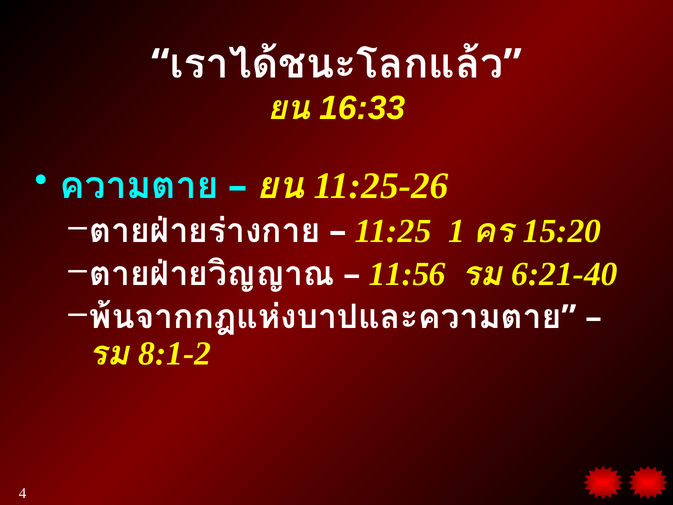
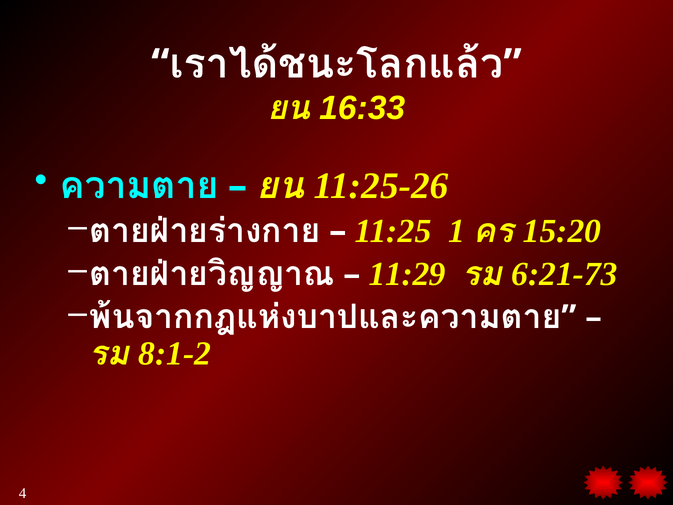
11:56: 11:56 -> 11:29
6:21-40: 6:21-40 -> 6:21-73
